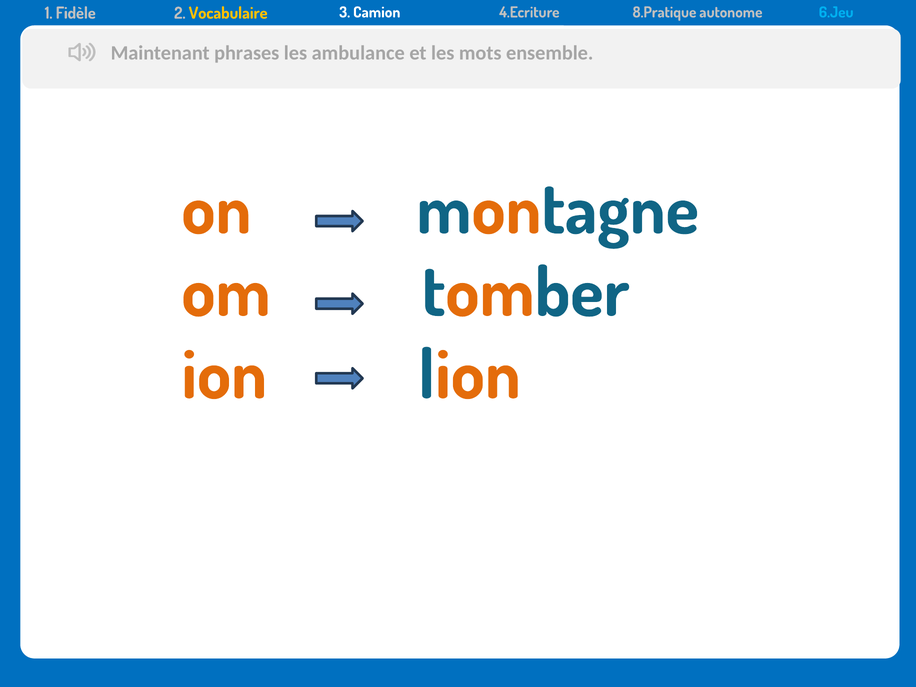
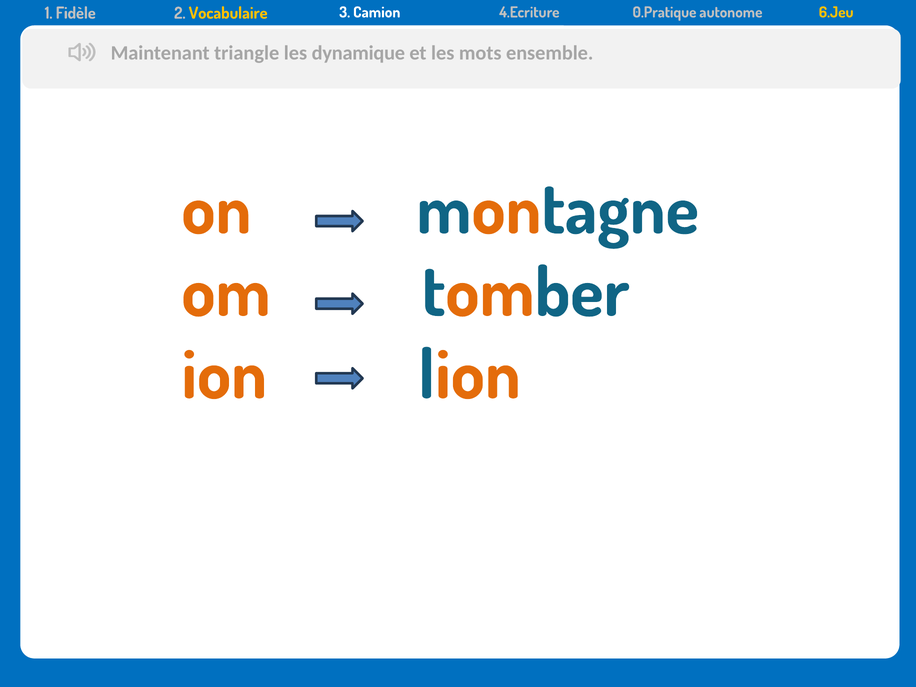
8.Pratique: 8.Pratique -> 0.Pratique
6.Jeu colour: light blue -> yellow
phrases: phrases -> triangle
ambulance: ambulance -> dynamique
